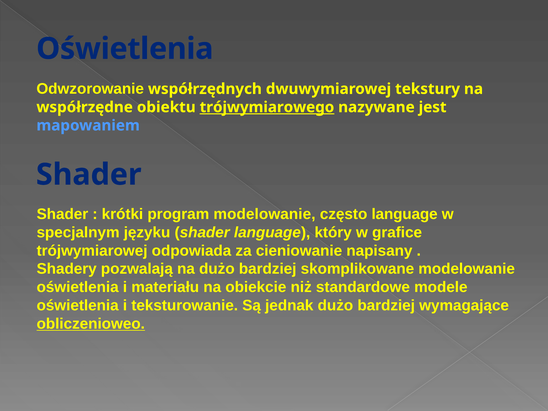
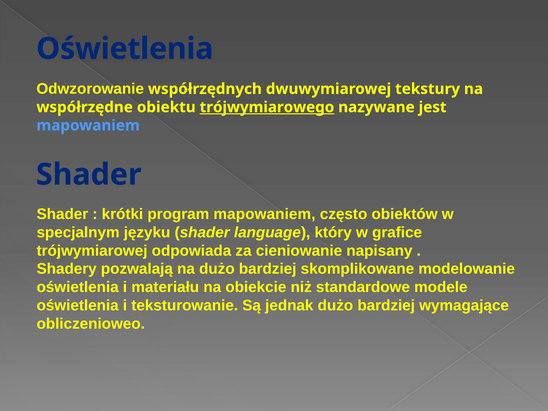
program modelowanie: modelowanie -> mapowaniem
często language: language -> obiektów
obliczenioweo underline: present -> none
